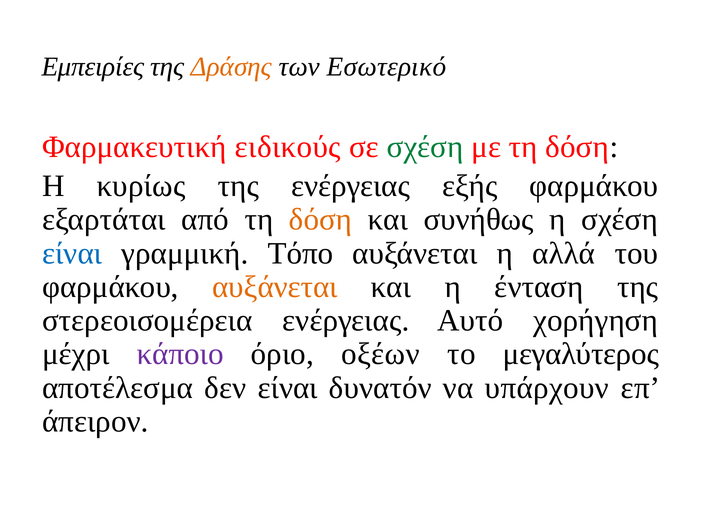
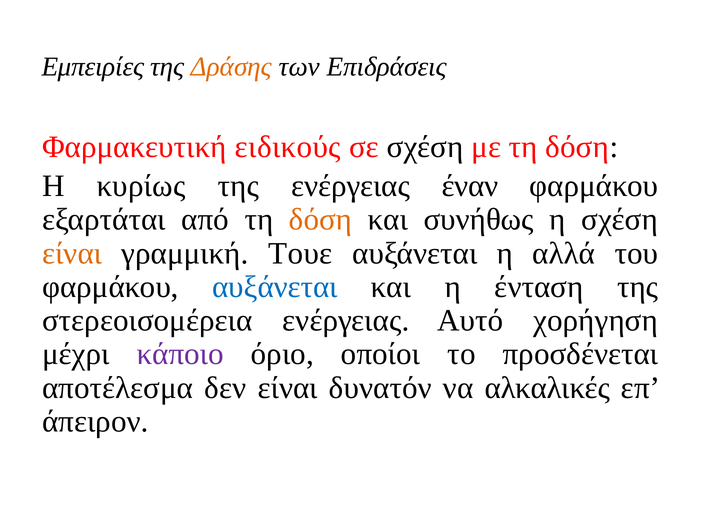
Εσωτερικό: Εσωτερικό -> Επιδράσεις
σχέση at (425, 147) colour: green -> black
εξής: εξής -> έναν
είναι at (72, 254) colour: blue -> orange
Τόπο: Τόπο -> Τουε
αυξάνεται at (275, 287) colour: orange -> blue
οξέων: οξέων -> οποίοι
μεγαλύτερος: μεγαλύτερος -> προσδένεται
υπάρχουν: υπάρχουν -> αλκαλικές
